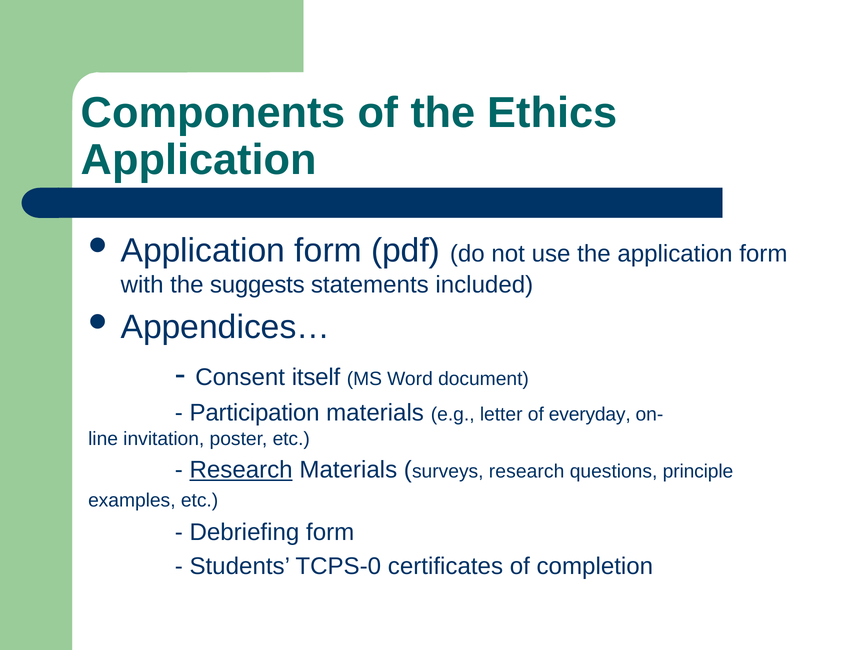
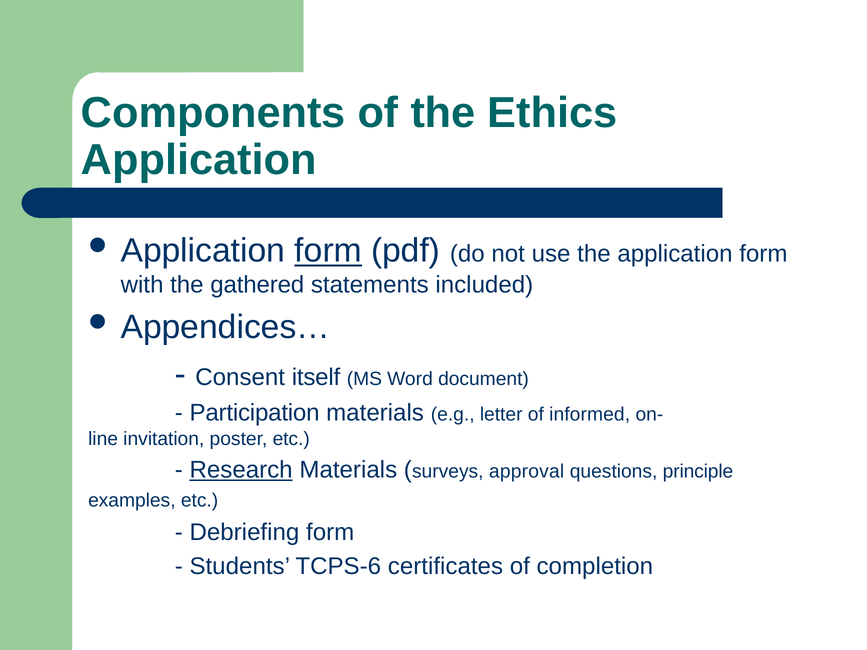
form at (328, 251) underline: none -> present
suggests: suggests -> gathered
everyday: everyday -> informed
surveys research: research -> approval
TCPS-0: TCPS-0 -> TCPS-6
